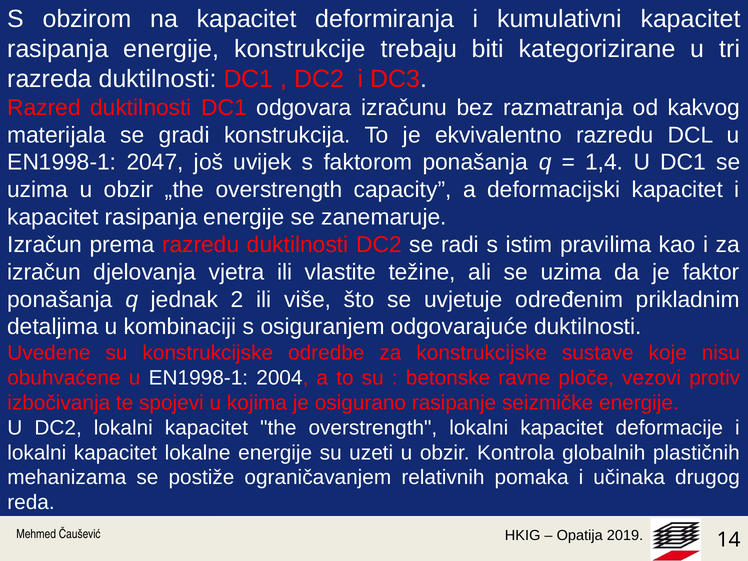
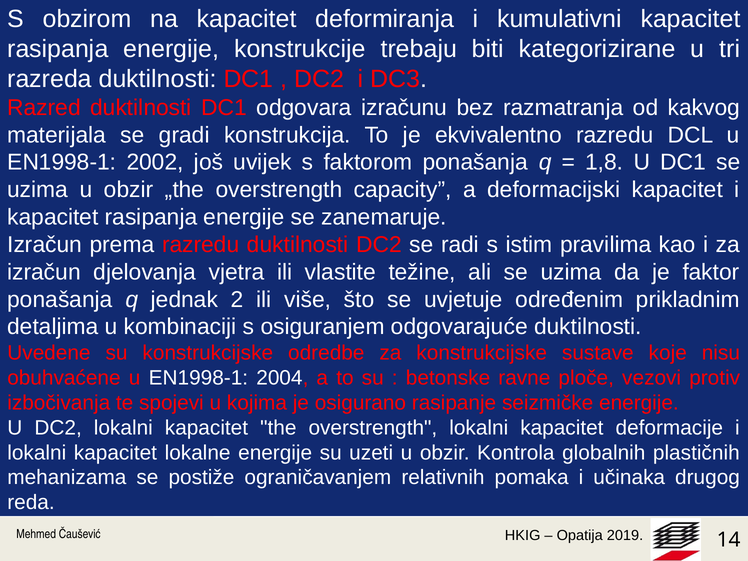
2047: 2047 -> 2002
1,4: 1,4 -> 1,8
